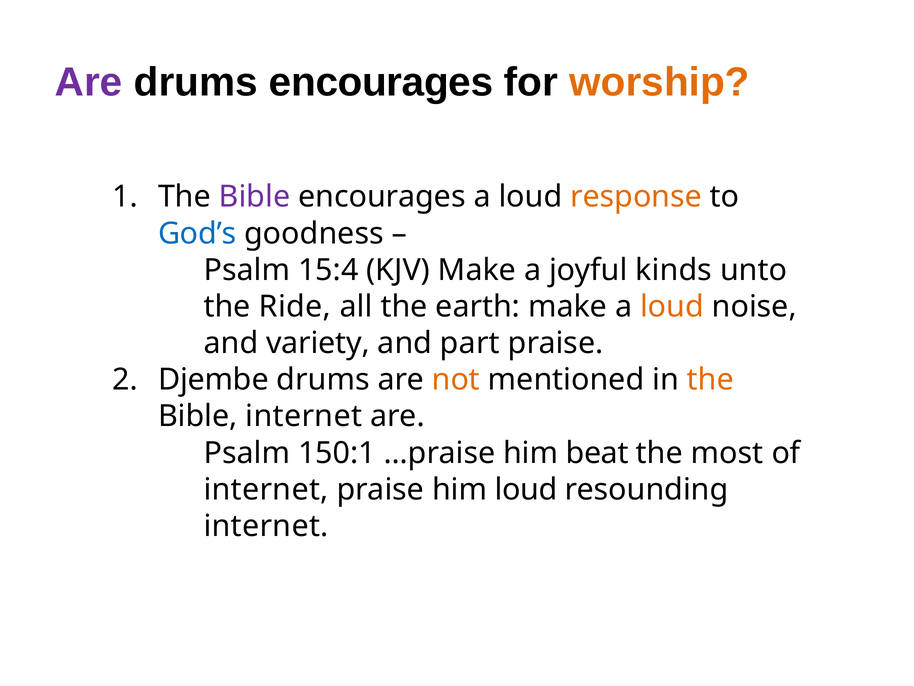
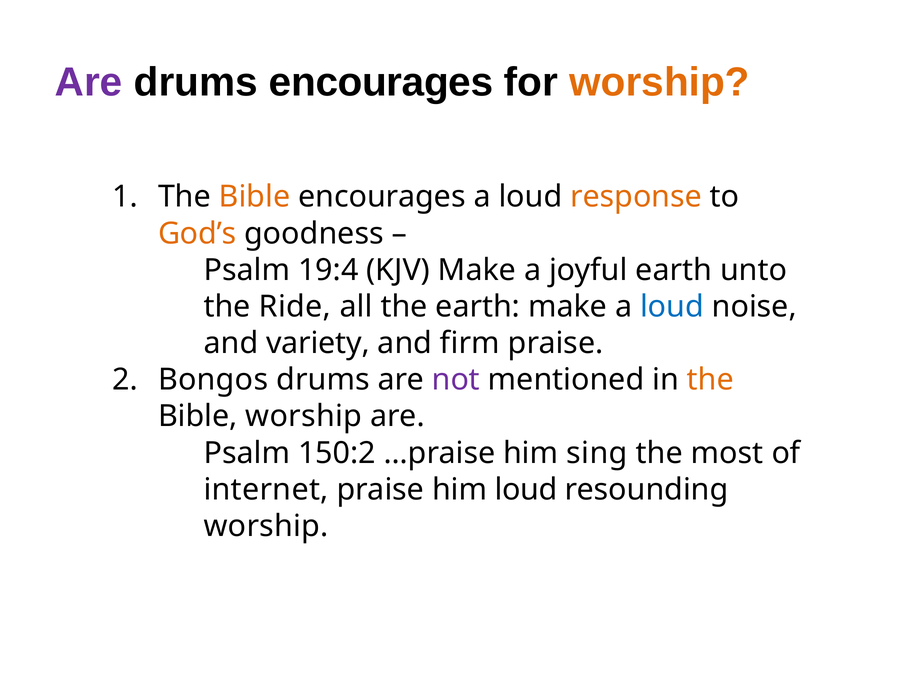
Bible at (254, 197) colour: purple -> orange
God’s colour: blue -> orange
15:4: 15:4 -> 19:4
joyful kinds: kinds -> earth
loud at (672, 306) colour: orange -> blue
part: part -> firm
Djembe: Djembe -> Bongos
not colour: orange -> purple
Bible internet: internet -> worship
150:1: 150:1 -> 150:2
beat: beat -> sing
internet at (266, 526): internet -> worship
